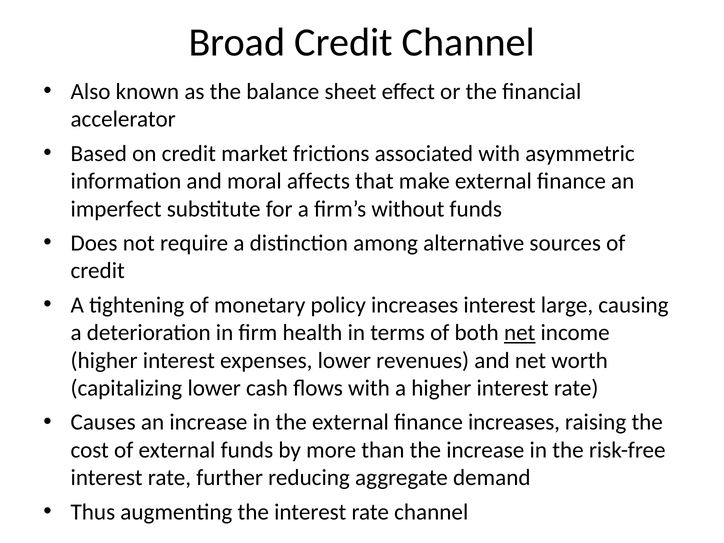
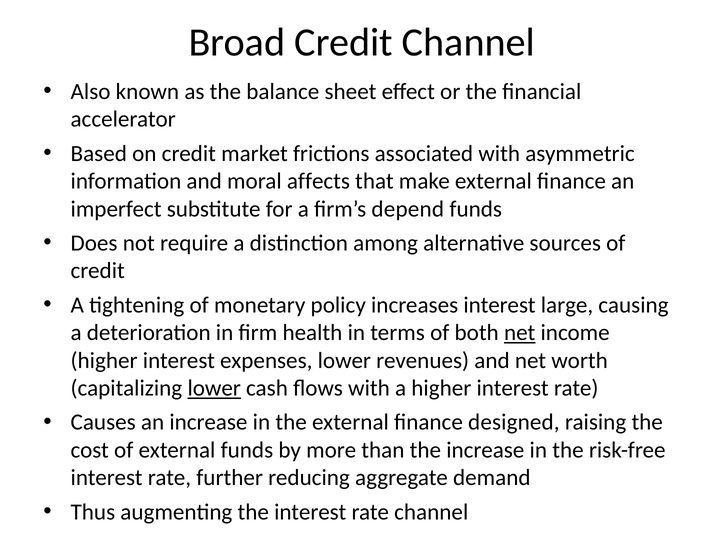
without: without -> depend
lower at (214, 388) underline: none -> present
finance increases: increases -> designed
